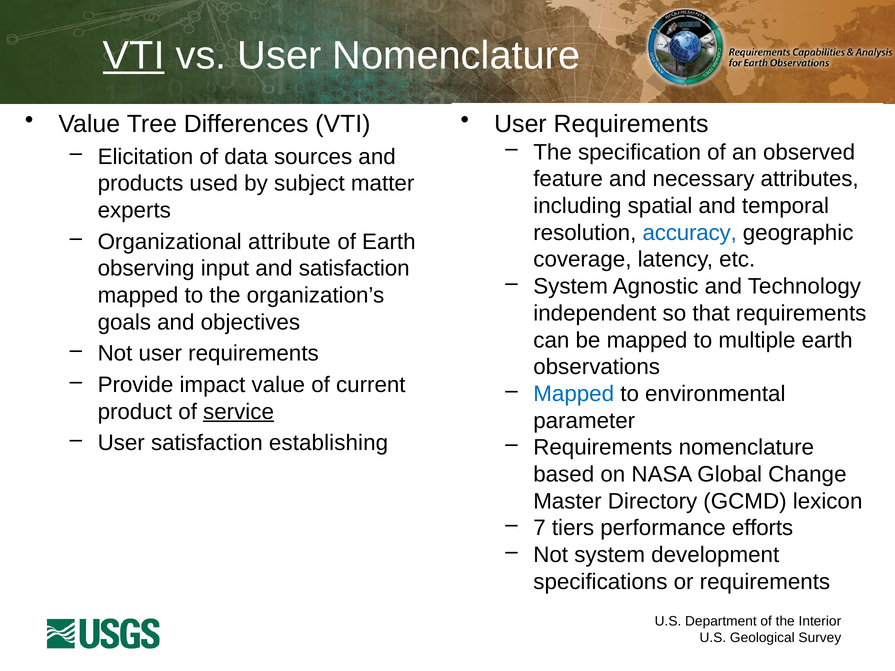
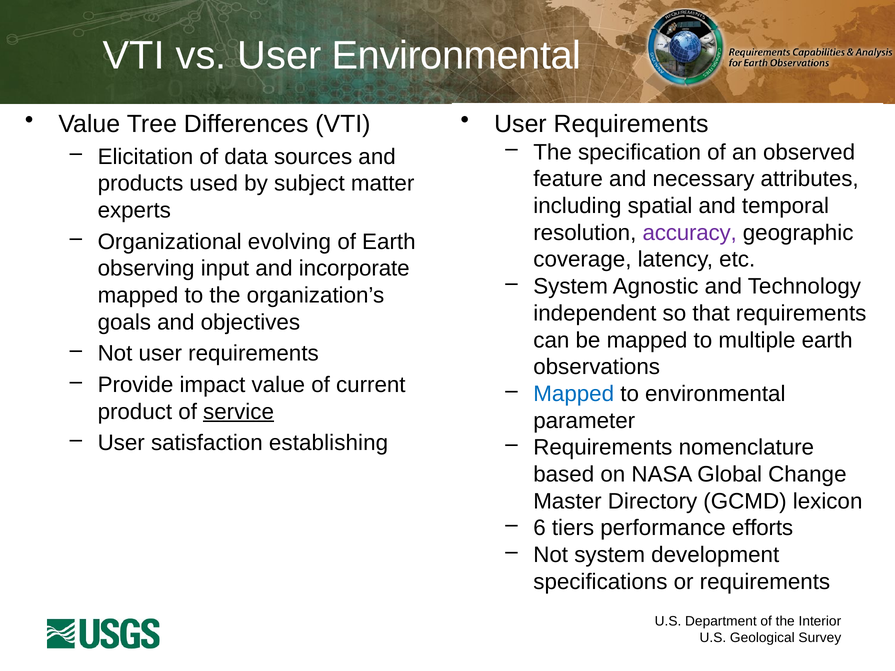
VTI at (134, 56) underline: present -> none
User Nomenclature: Nomenclature -> Environmental
accuracy colour: blue -> purple
attribute: attribute -> evolving
and satisfaction: satisfaction -> incorporate
7: 7 -> 6
